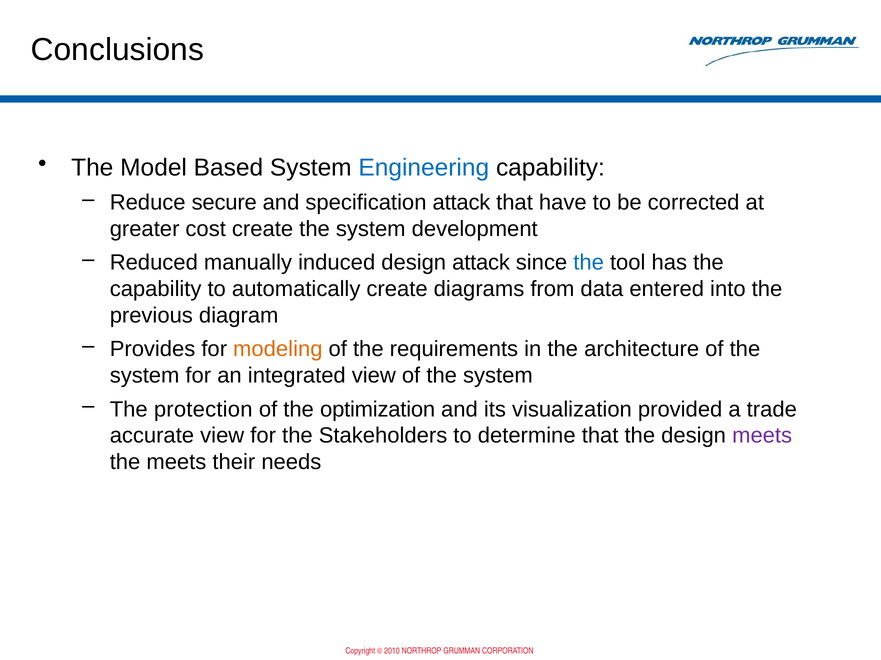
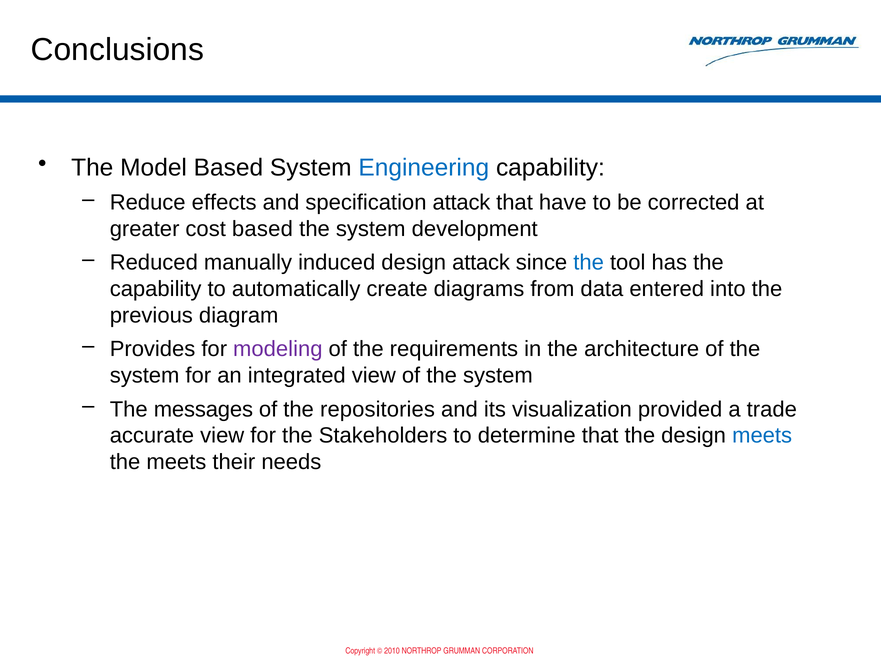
secure: secure -> effects
cost create: create -> based
modeling colour: orange -> purple
protection: protection -> messages
optimization: optimization -> repositories
meets at (762, 436) colour: purple -> blue
